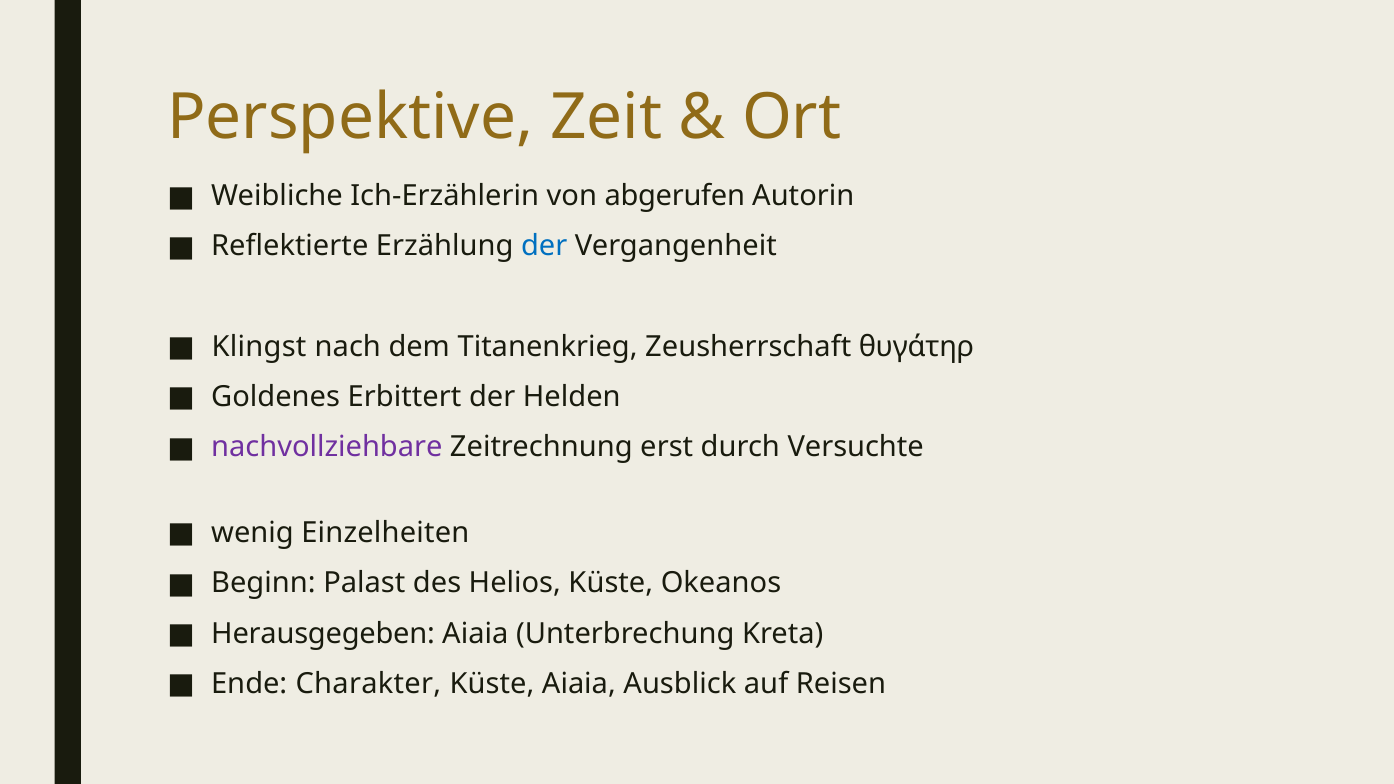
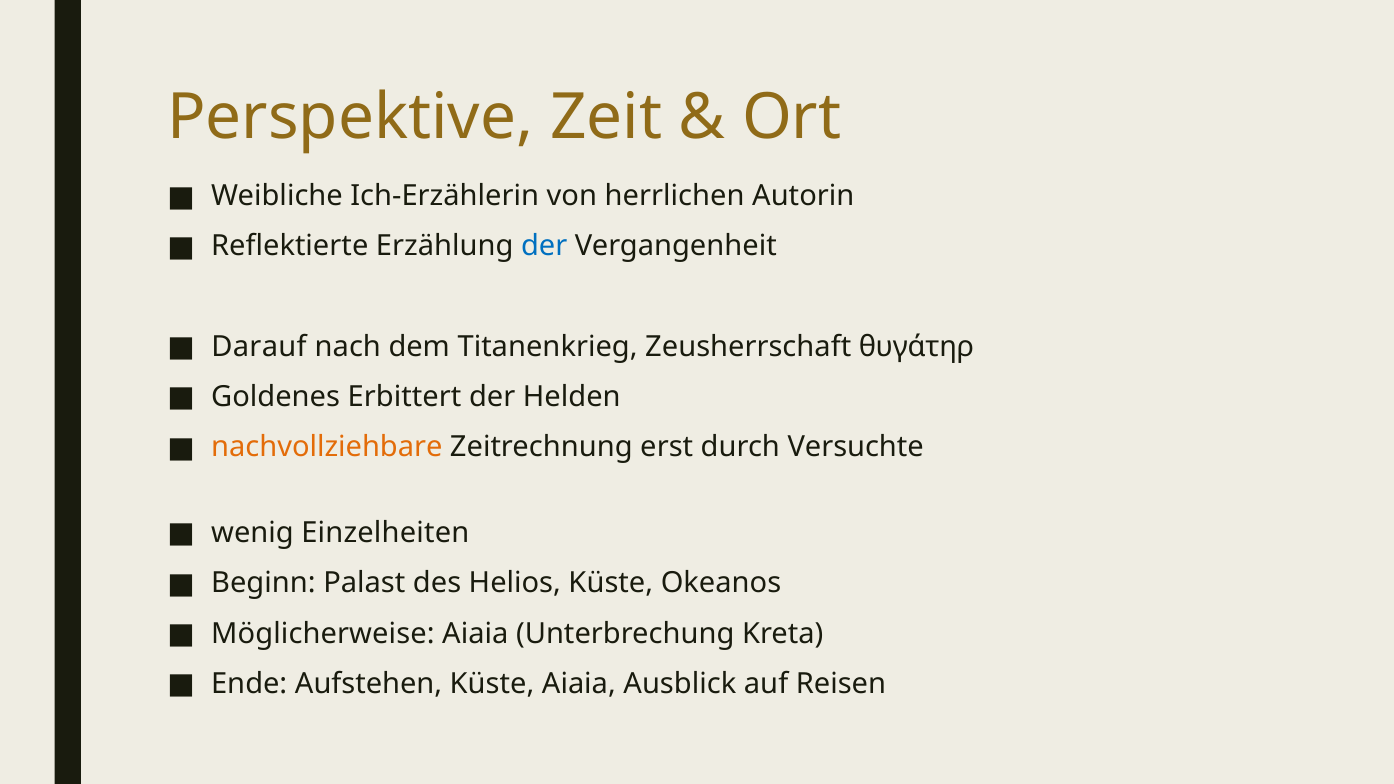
abgerufen: abgerufen -> herrlichen
Klingst: Klingst -> Darauf
nachvollziehbare colour: purple -> orange
Herausgegeben: Herausgegeben -> Möglicherweise
Charakter: Charakter -> Aufstehen
